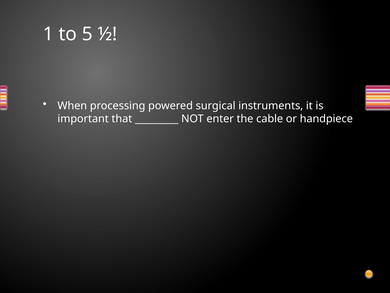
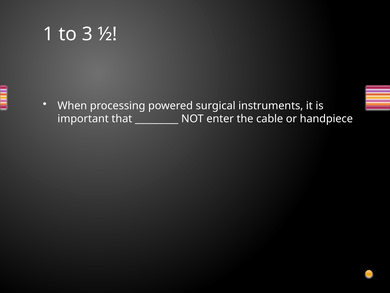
5: 5 -> 3
